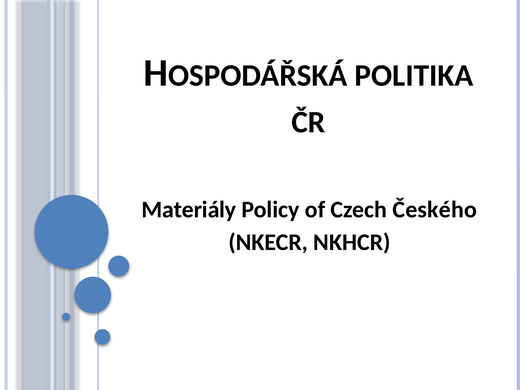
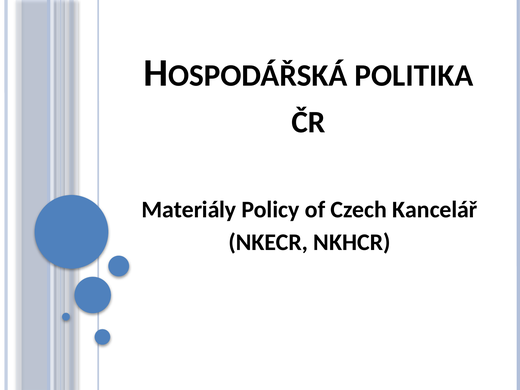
Českého: Českého -> Kancelář
